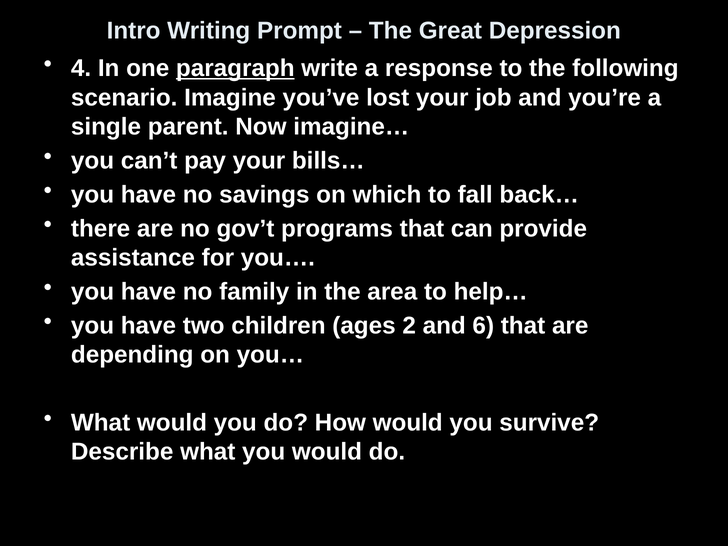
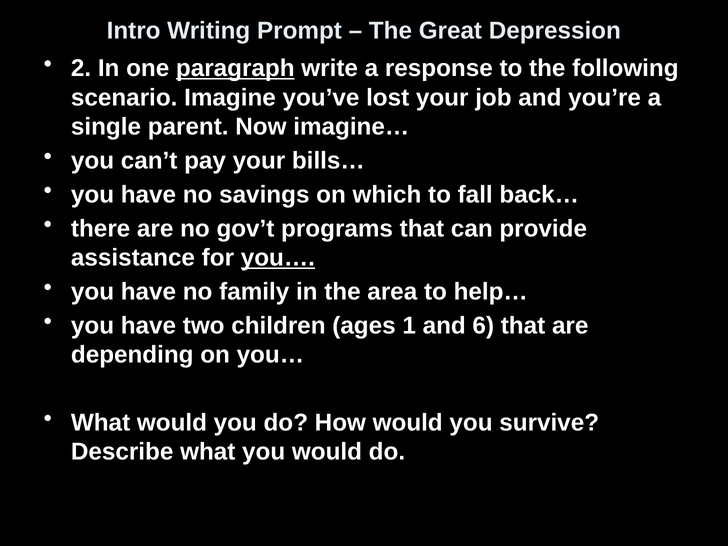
4: 4 -> 2
you… at (278, 258) underline: none -> present
2: 2 -> 1
